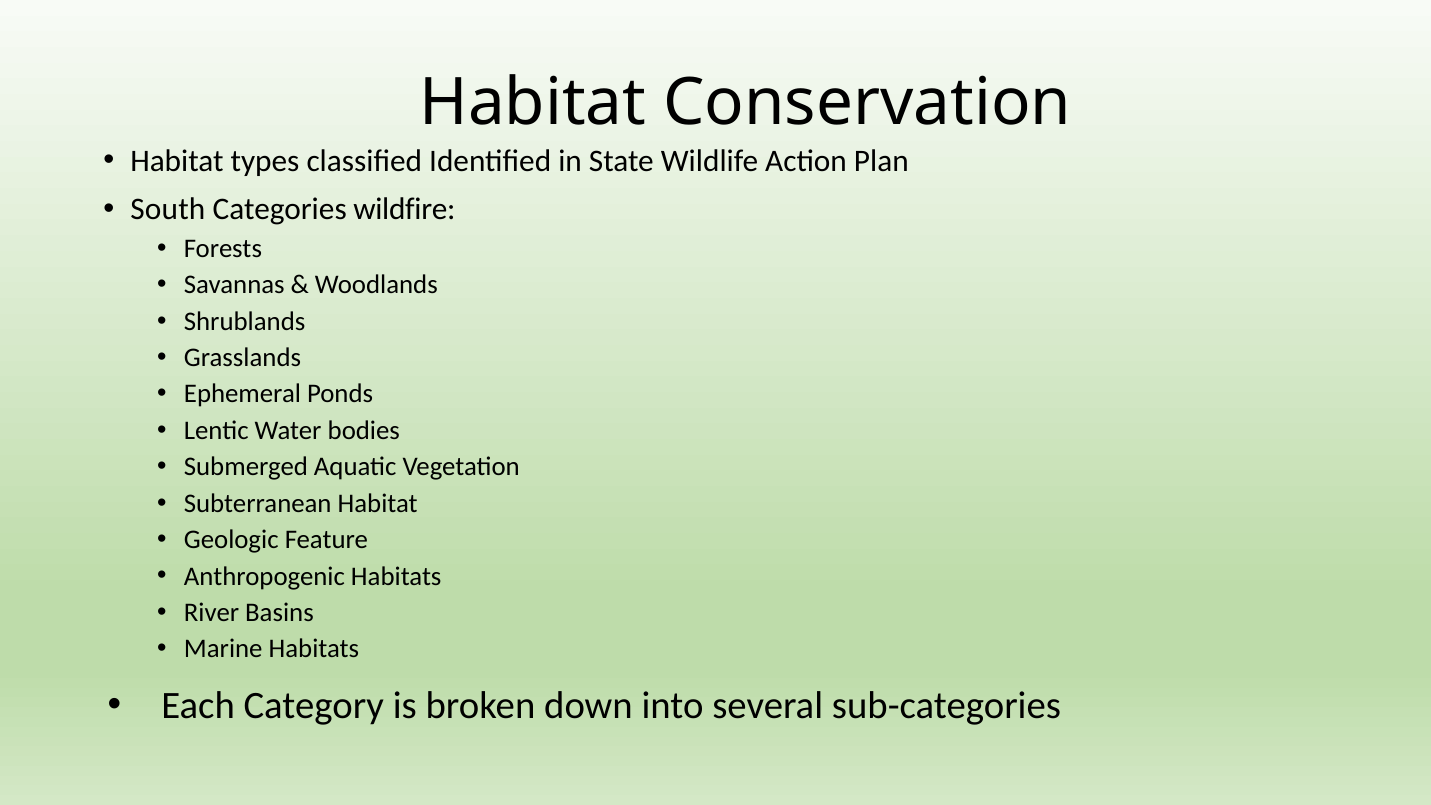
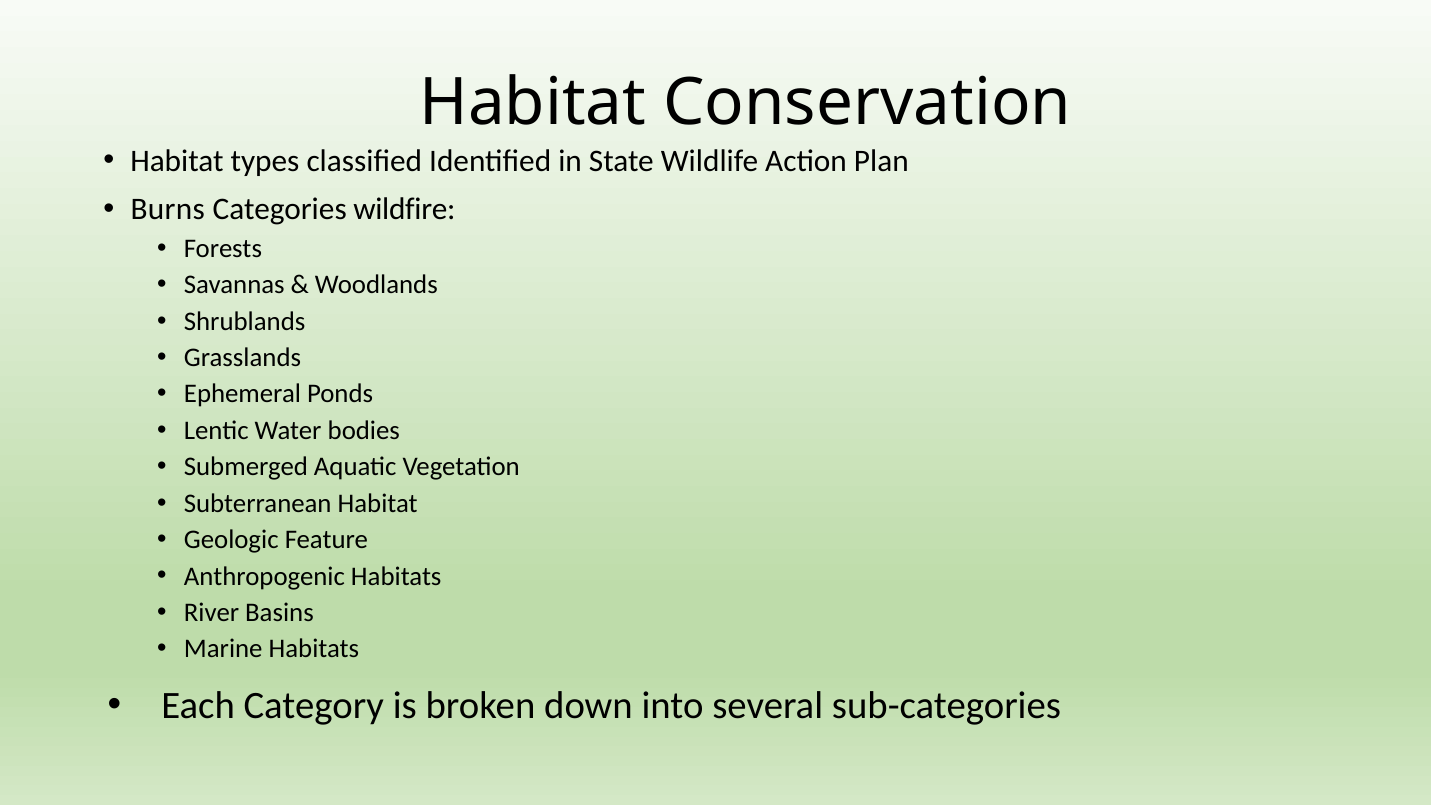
South: South -> Burns
